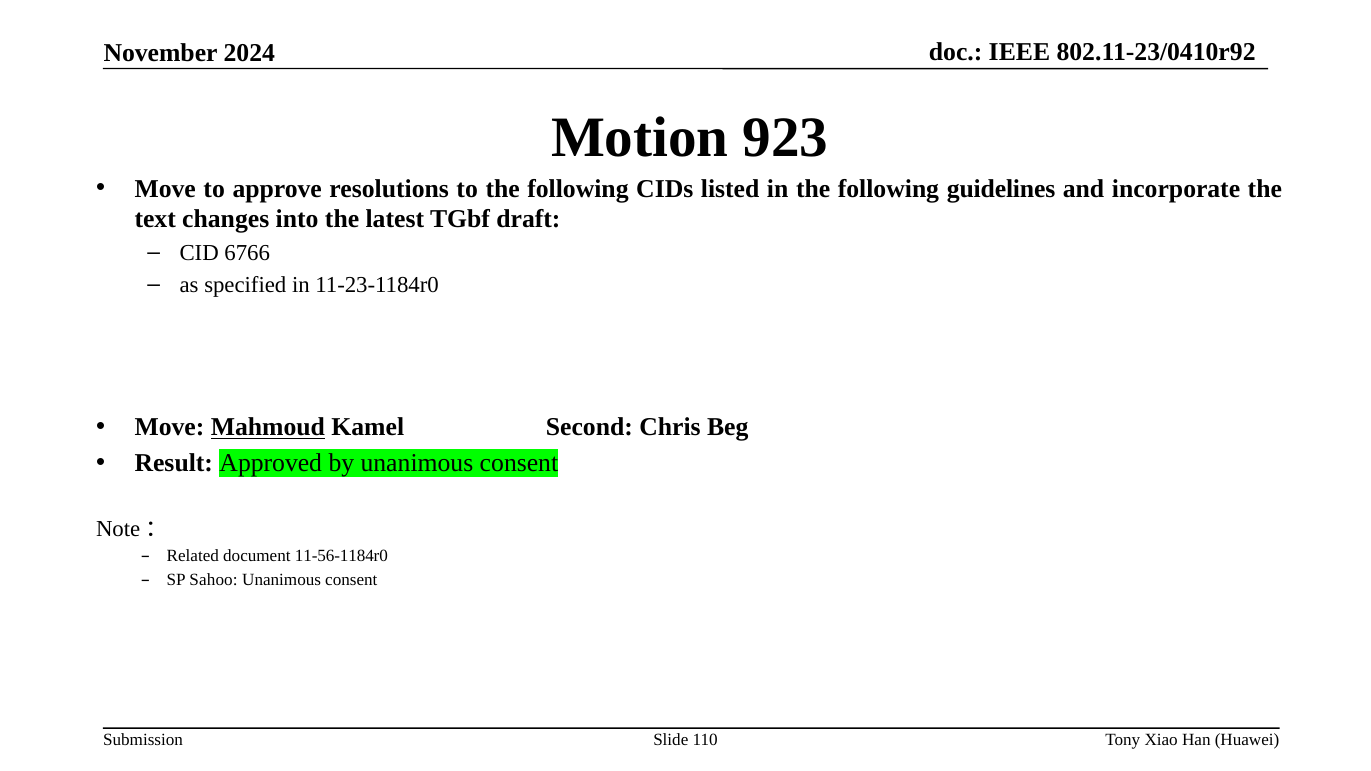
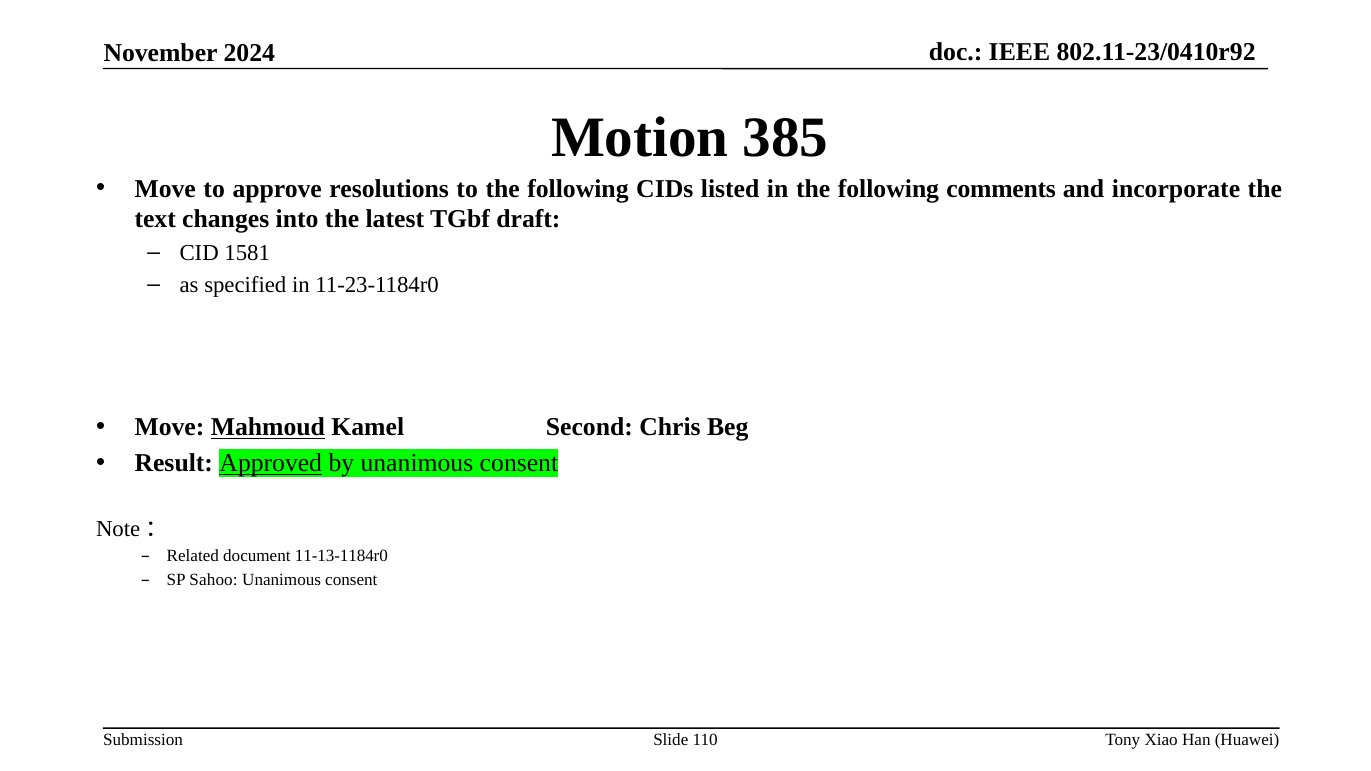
923: 923 -> 385
guidelines: guidelines -> comments
6766: 6766 -> 1581
Approved underline: none -> present
11-56-1184r0: 11-56-1184r0 -> 11-13-1184r0
